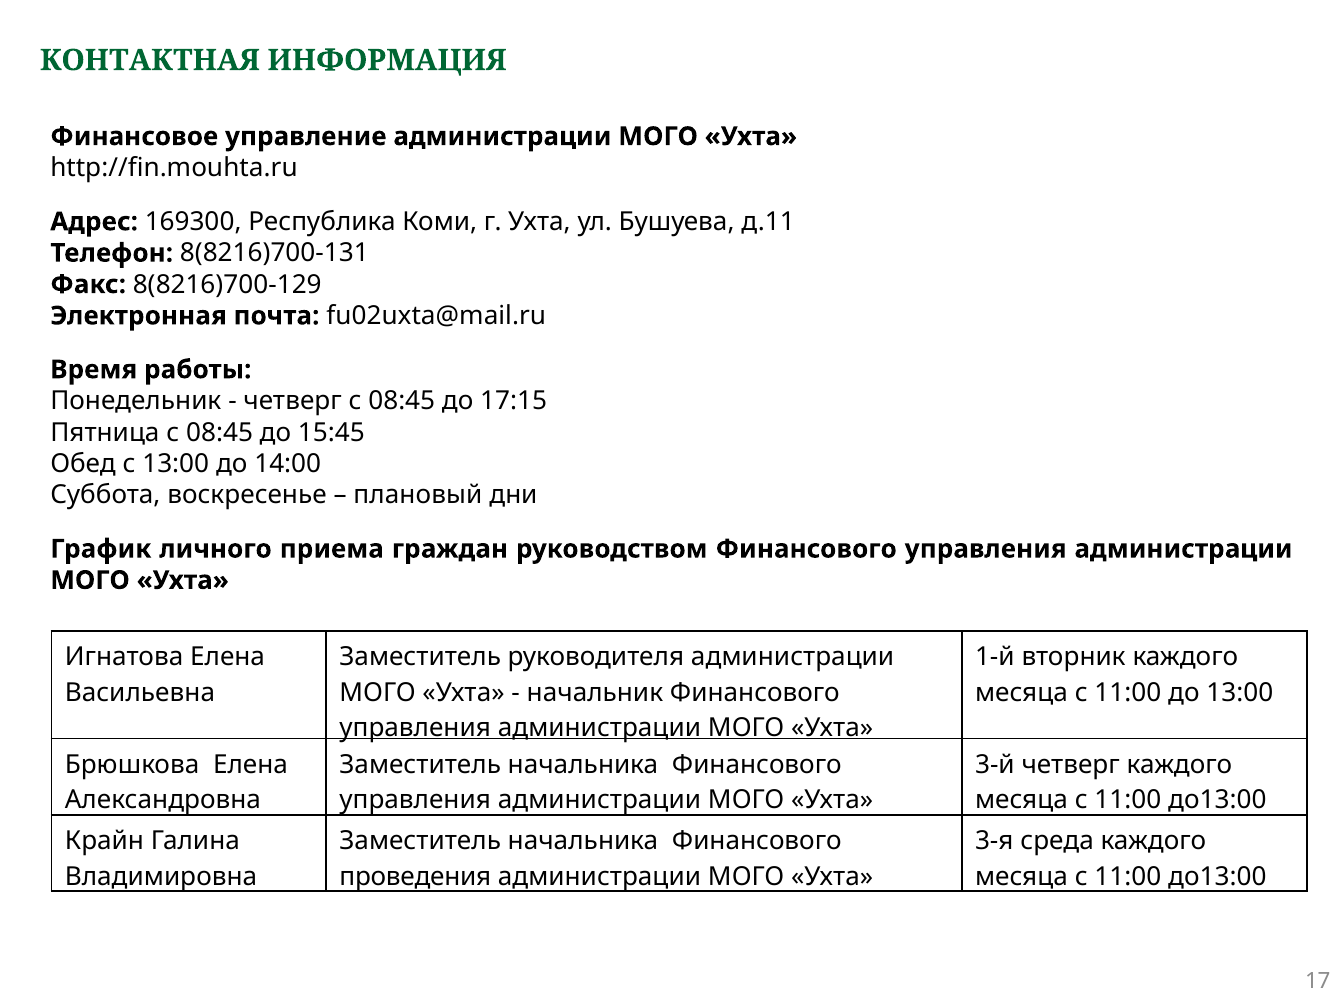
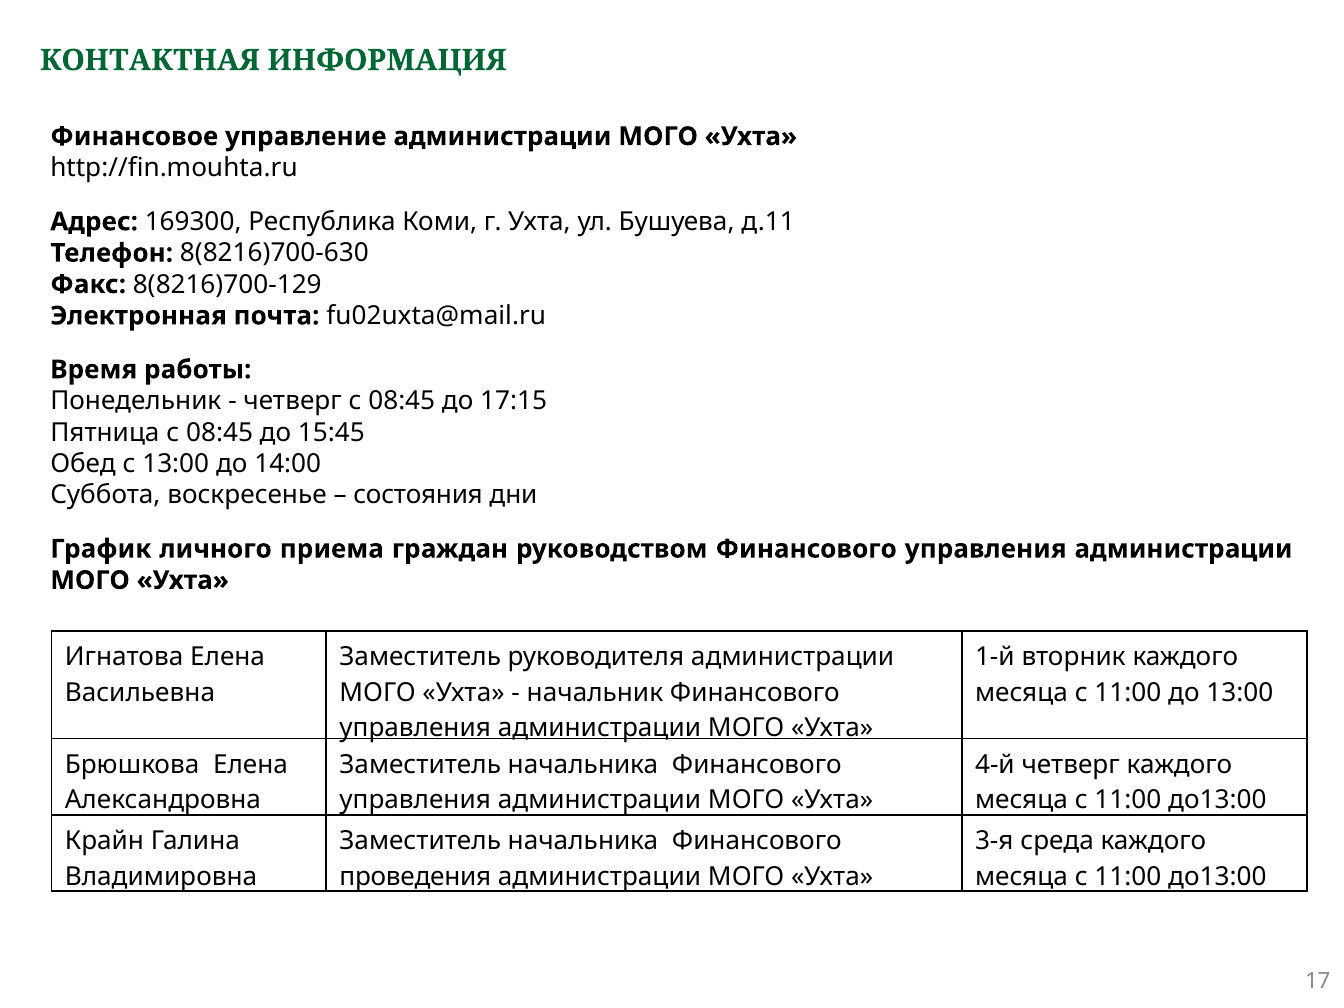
8(8216)700-131: 8(8216)700-131 -> 8(8216)700-630
плановый: плановый -> состояния
3-й: 3-й -> 4-й
